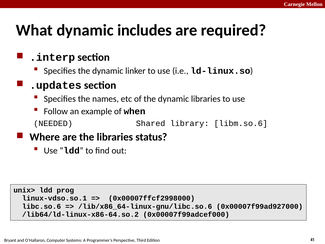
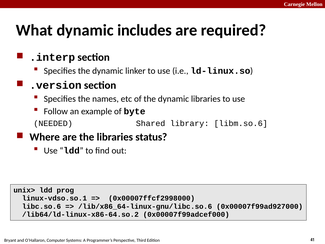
.updates: .updates -> .version
when: when -> byte
